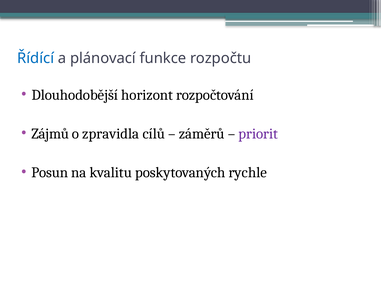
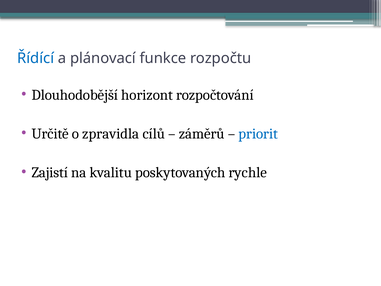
Zájmů: Zájmů -> Určitě
priorit colour: purple -> blue
Posun: Posun -> Zajistí
